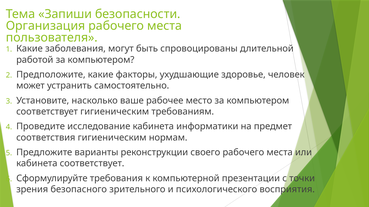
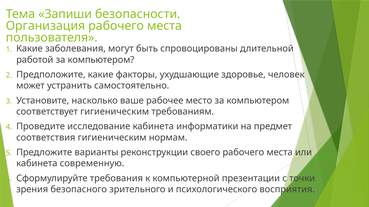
кабинета соответствует: соответствует -> современную
